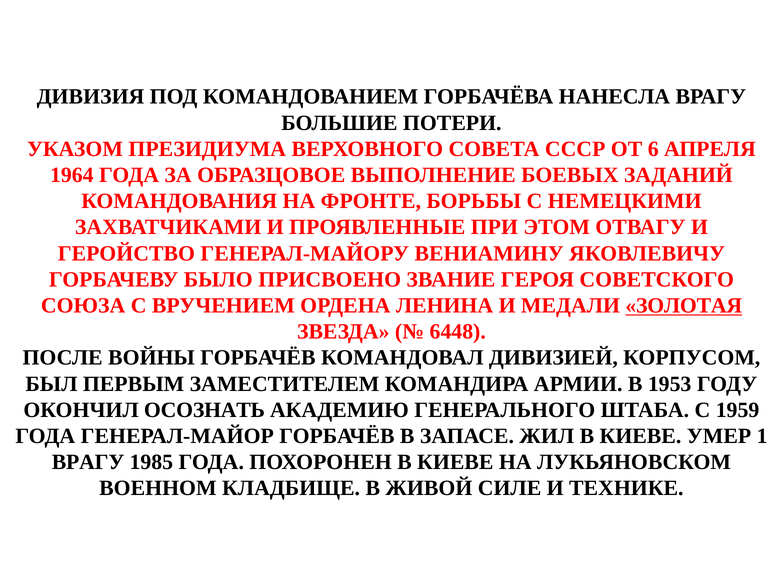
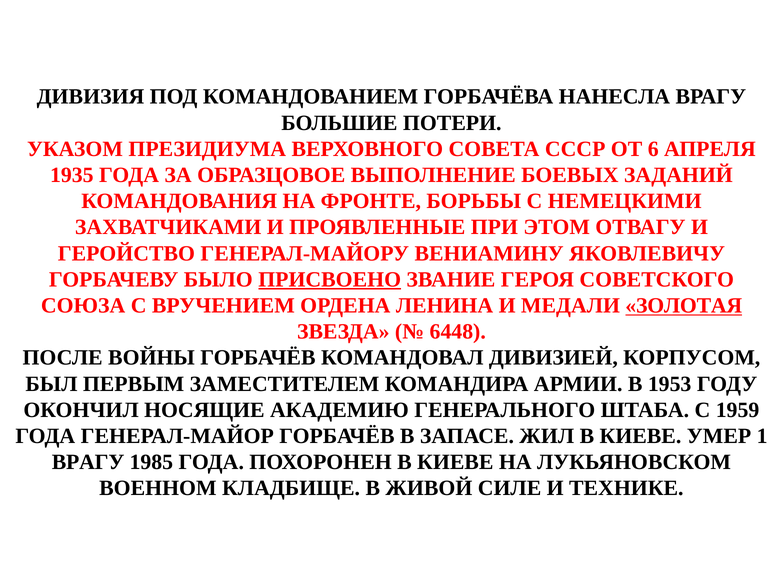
1964: 1964 -> 1935
ПРИСВОЕНО underline: none -> present
ОСОЗНАТЬ: ОСОЗНАТЬ -> НОСЯЩИЕ
